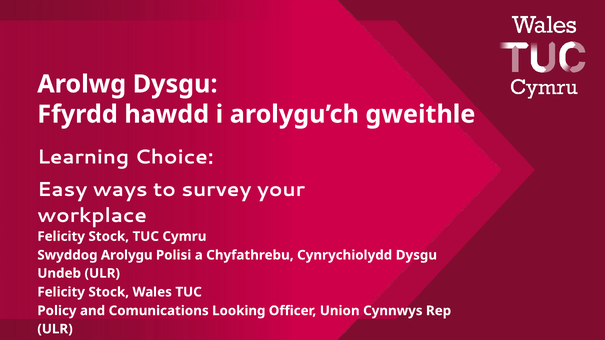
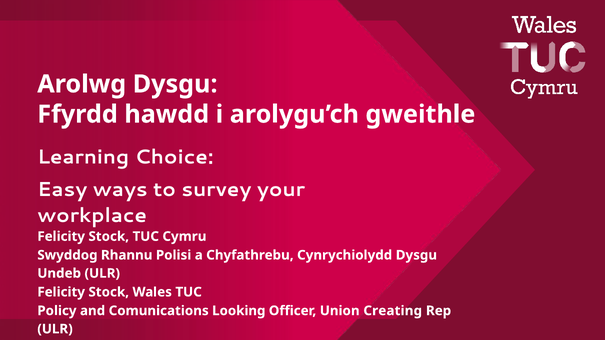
Arolygu: Arolygu -> Rhannu
Cynnwys: Cynnwys -> Creating
